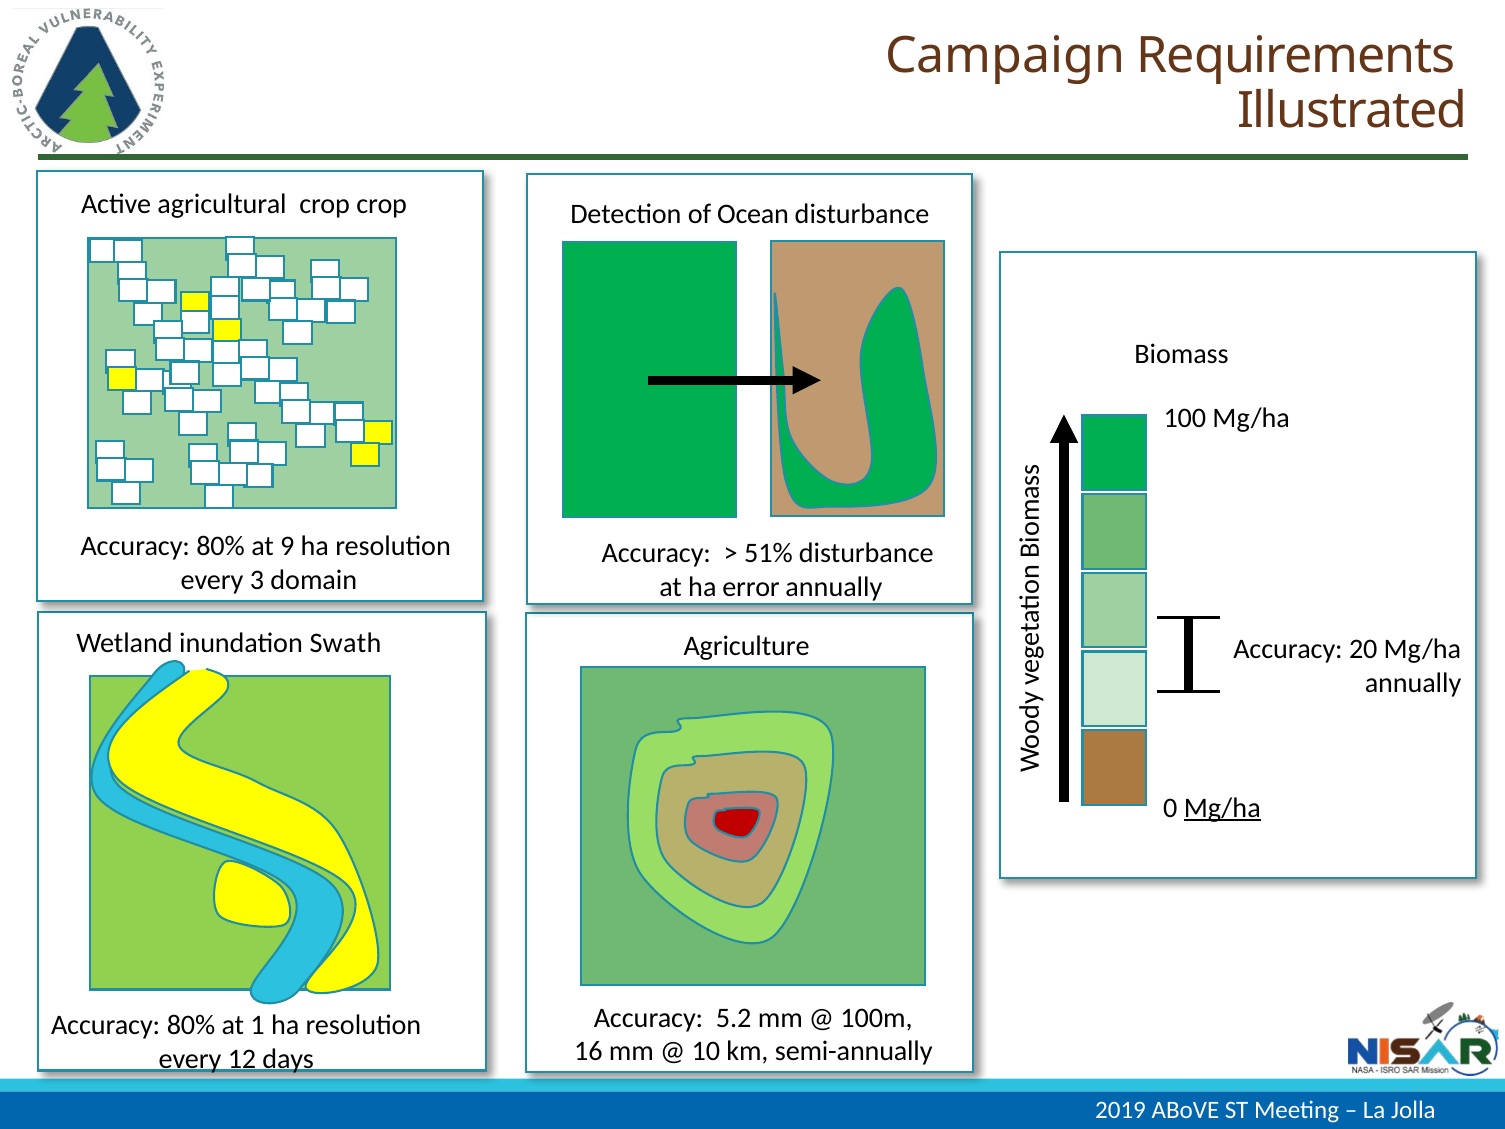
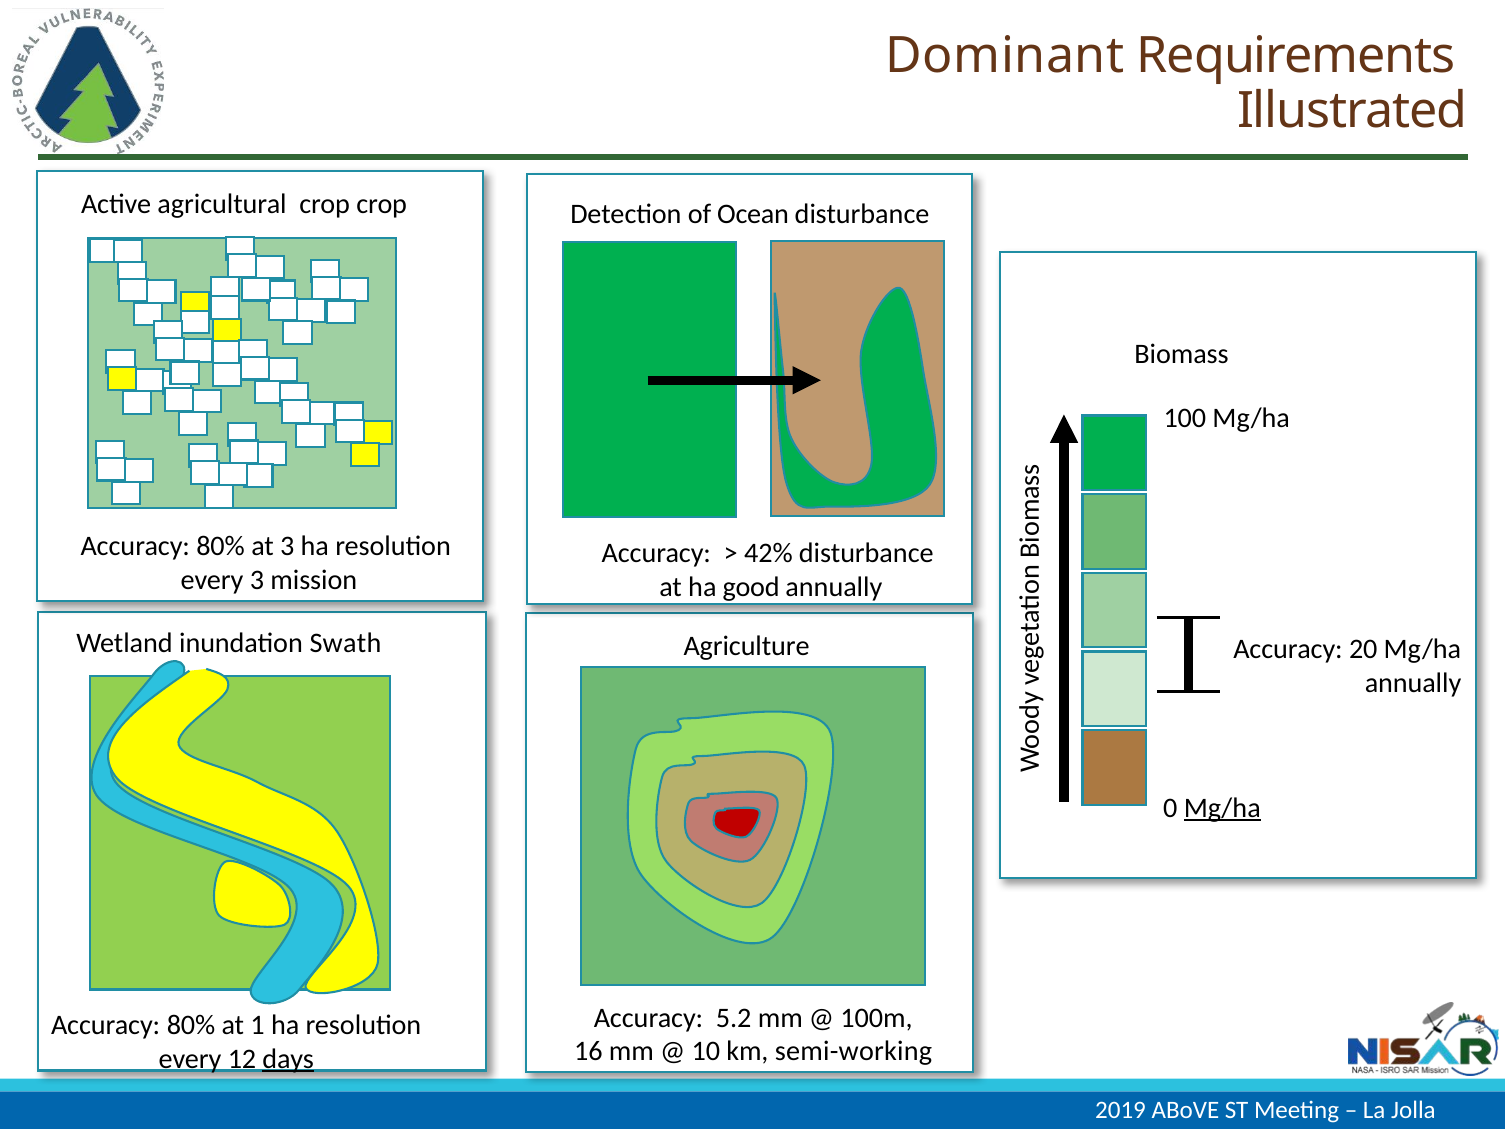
Campaign: Campaign -> Dominant
at 9: 9 -> 3
51%: 51% -> 42%
domain: domain -> mission
error: error -> good
semi-annually: semi-annually -> semi-working
days underline: none -> present
